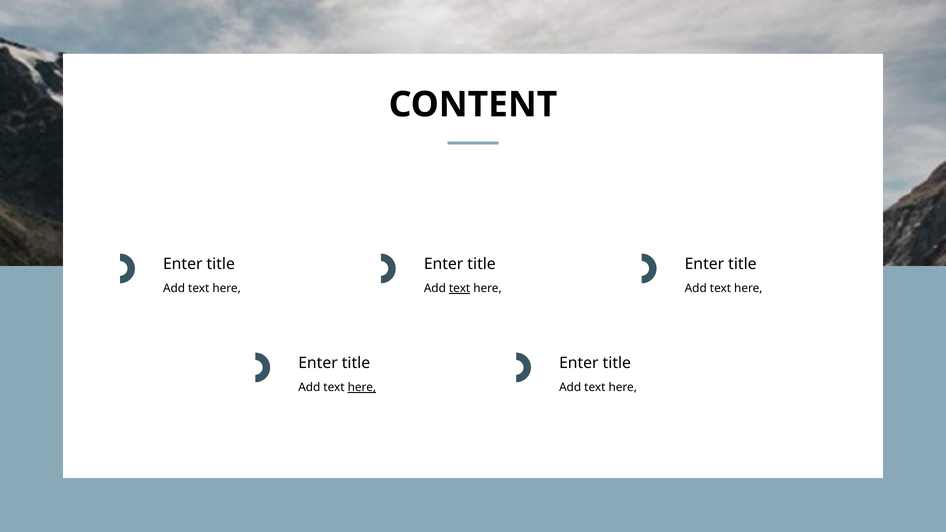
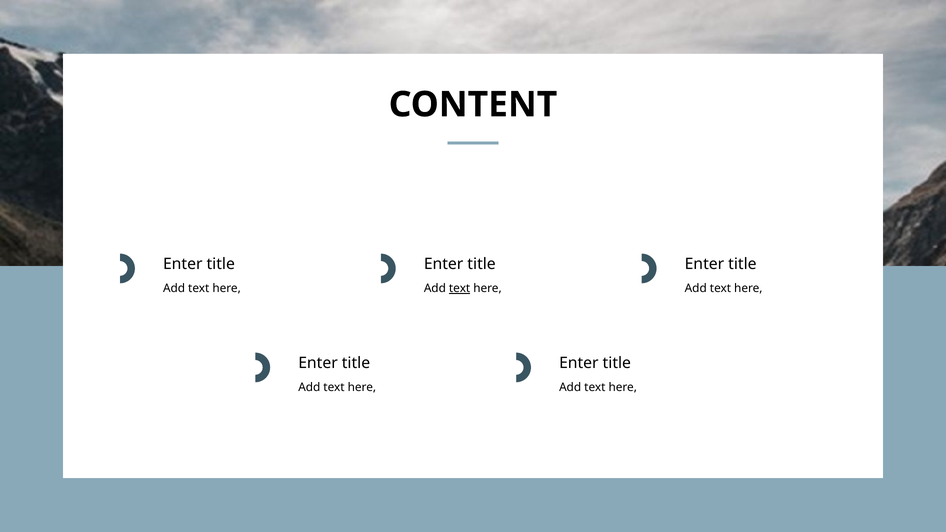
here at (362, 387) underline: present -> none
